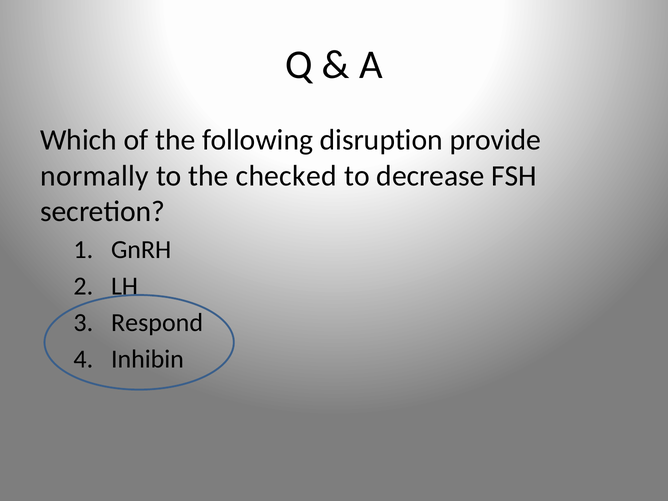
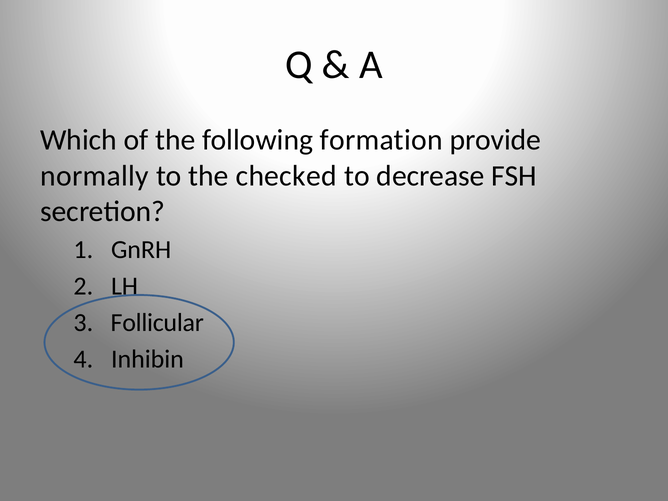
disruption: disruption -> formation
Respond: Respond -> Follicular
